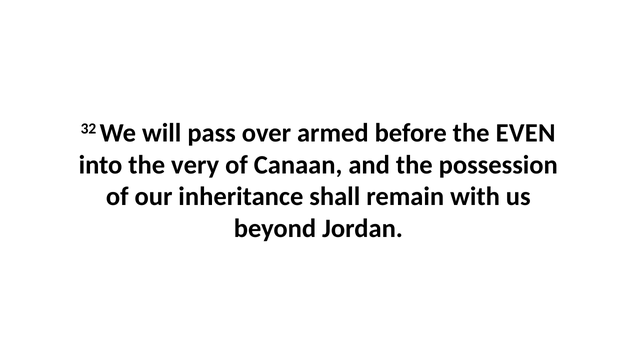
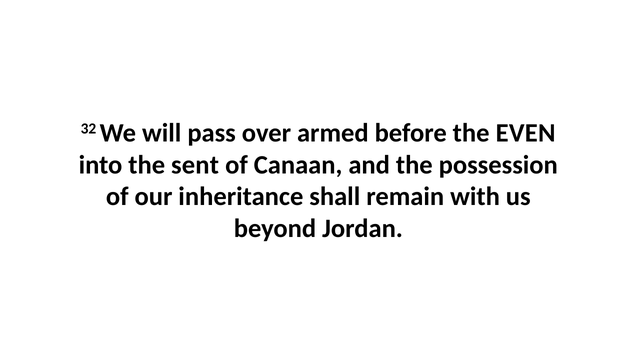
very: very -> sent
